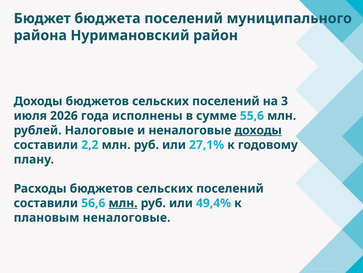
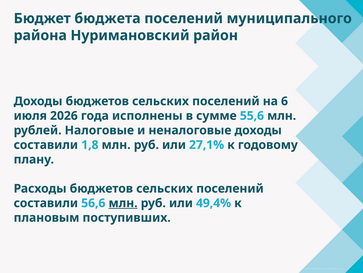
3: 3 -> 6
доходы at (258, 130) underline: present -> none
2,2: 2,2 -> 1,8
плановым неналоговые: неналоговые -> поступивших
